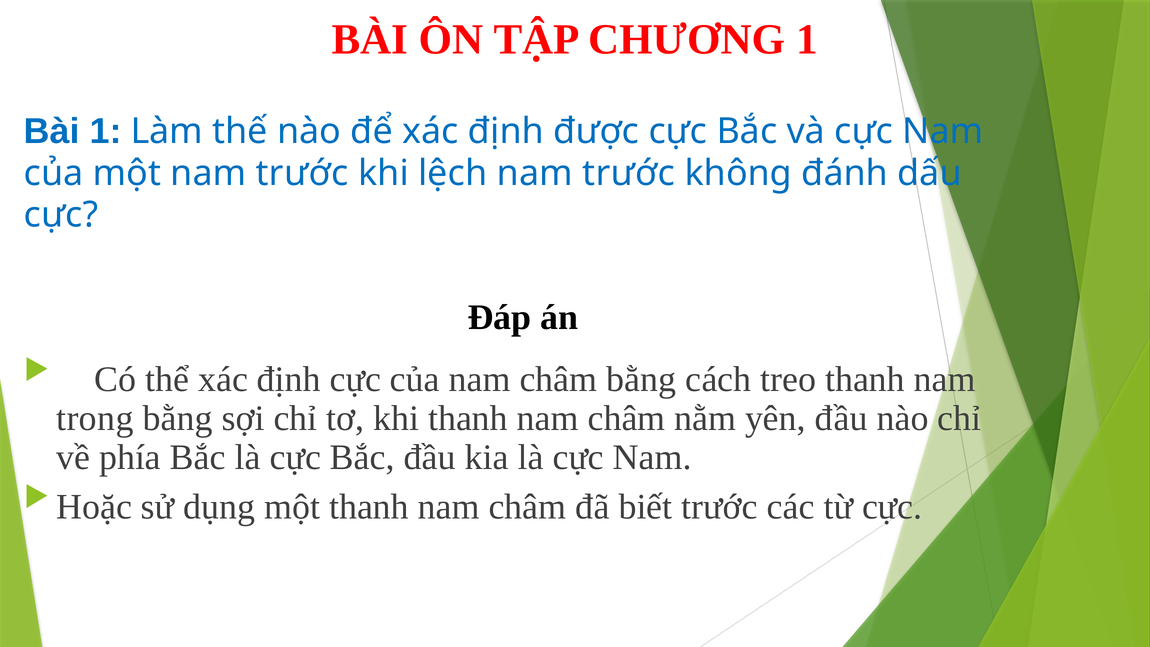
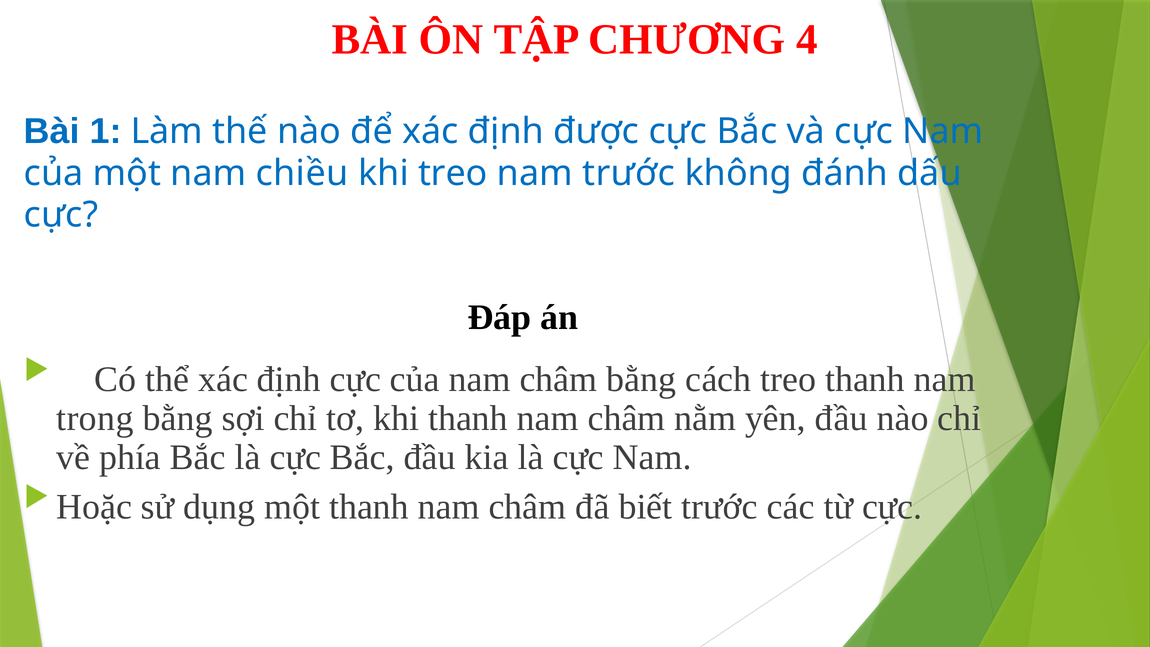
CHƯƠNG 1: 1 -> 4
một nam trước: trước -> chiều
khi lệch: lệch -> treo
